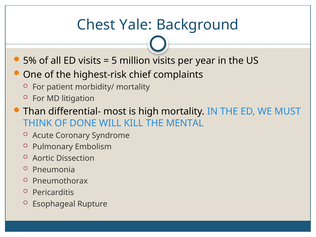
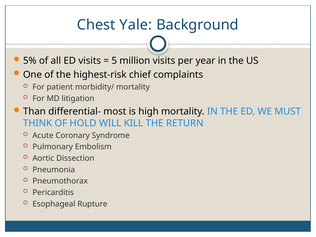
DONE: DONE -> HOLD
MENTAL: MENTAL -> RETURN
